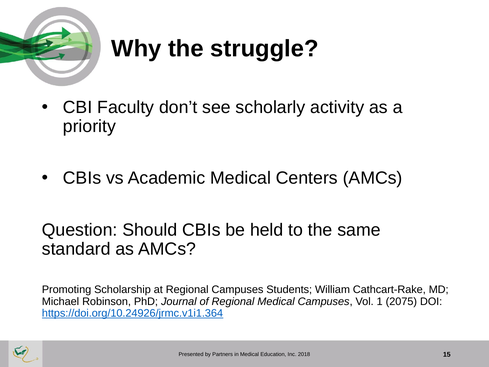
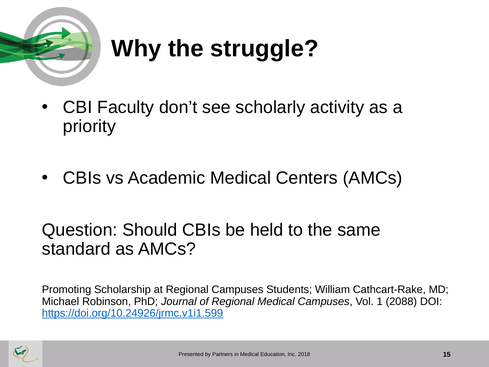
2075: 2075 -> 2088
https://doi.org/10.24926/jrmc.v1i1.364: https://doi.org/10.24926/jrmc.v1i1.364 -> https://doi.org/10.24926/jrmc.v1i1.599
